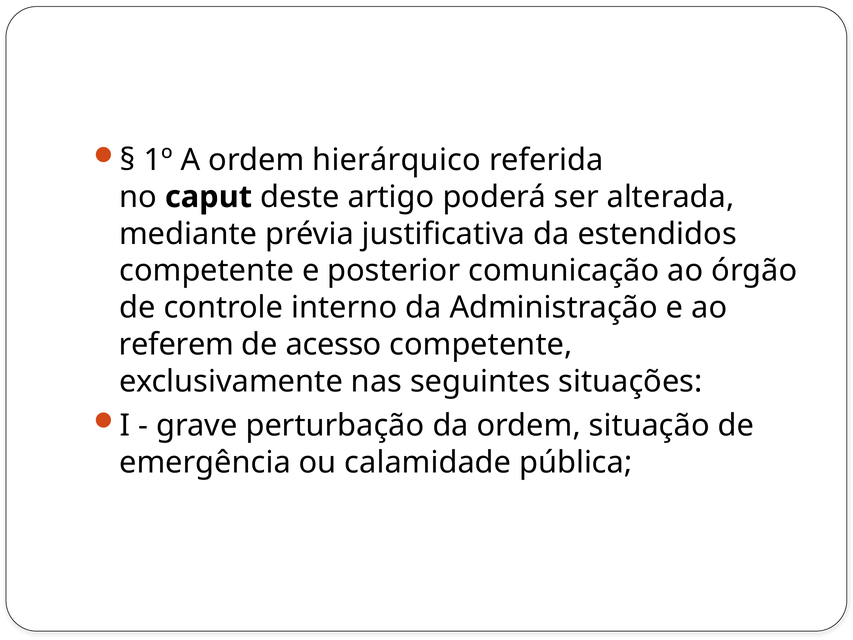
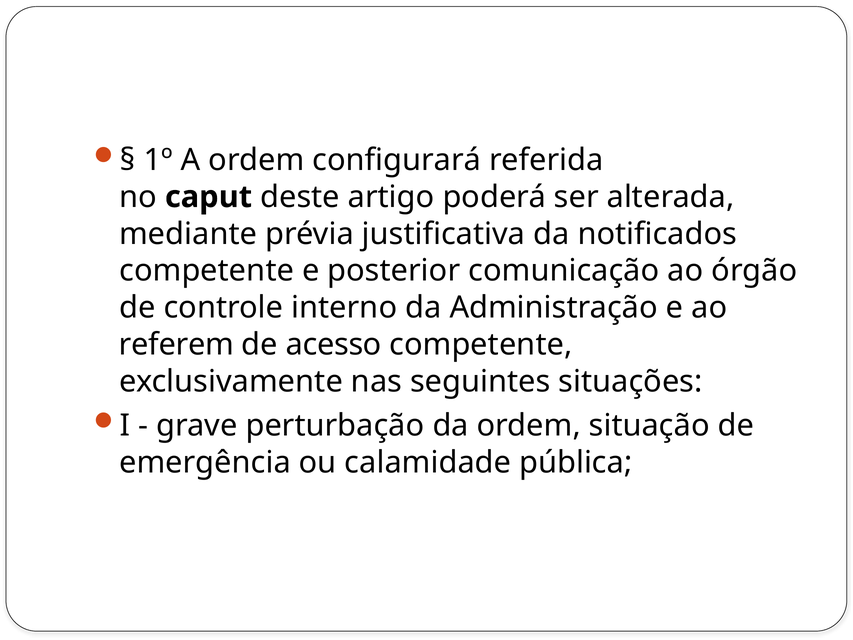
hierárquico: hierárquico -> configurará
estendidos: estendidos -> notificados
